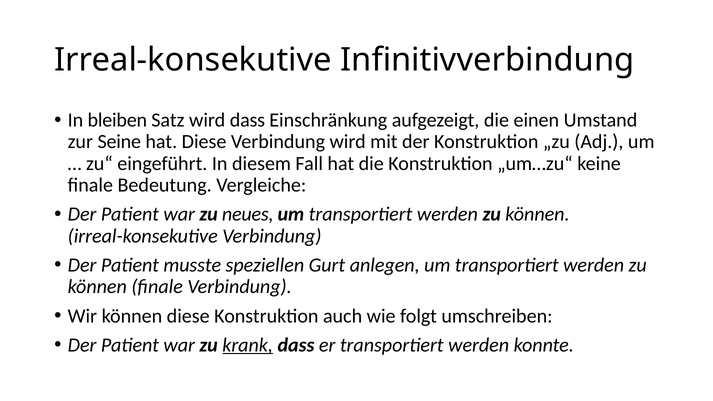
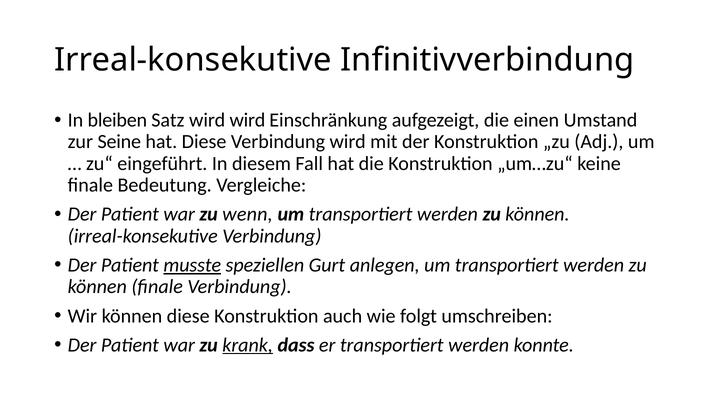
wird dass: dass -> wird
neues: neues -> wenn
musste underline: none -> present
